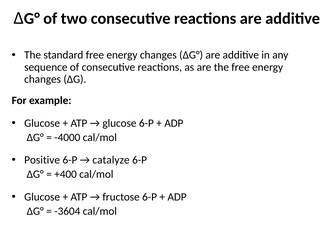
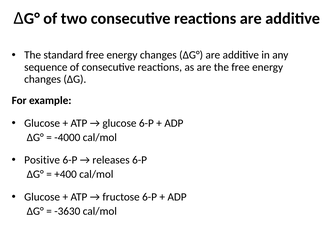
catalyze: catalyze -> releases
-3604: -3604 -> -3630
